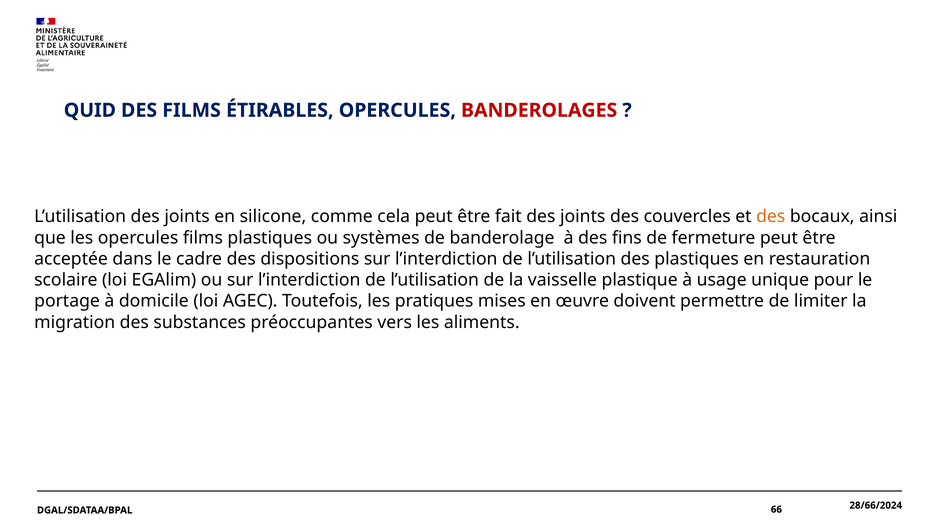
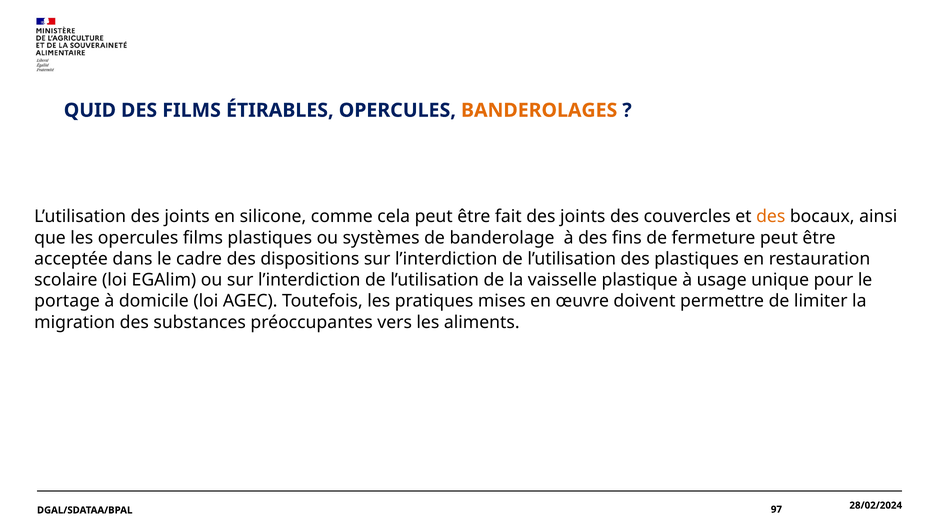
BANDEROLAGES colour: red -> orange
28/66/2024: 28/66/2024 -> 28/02/2024
66: 66 -> 97
